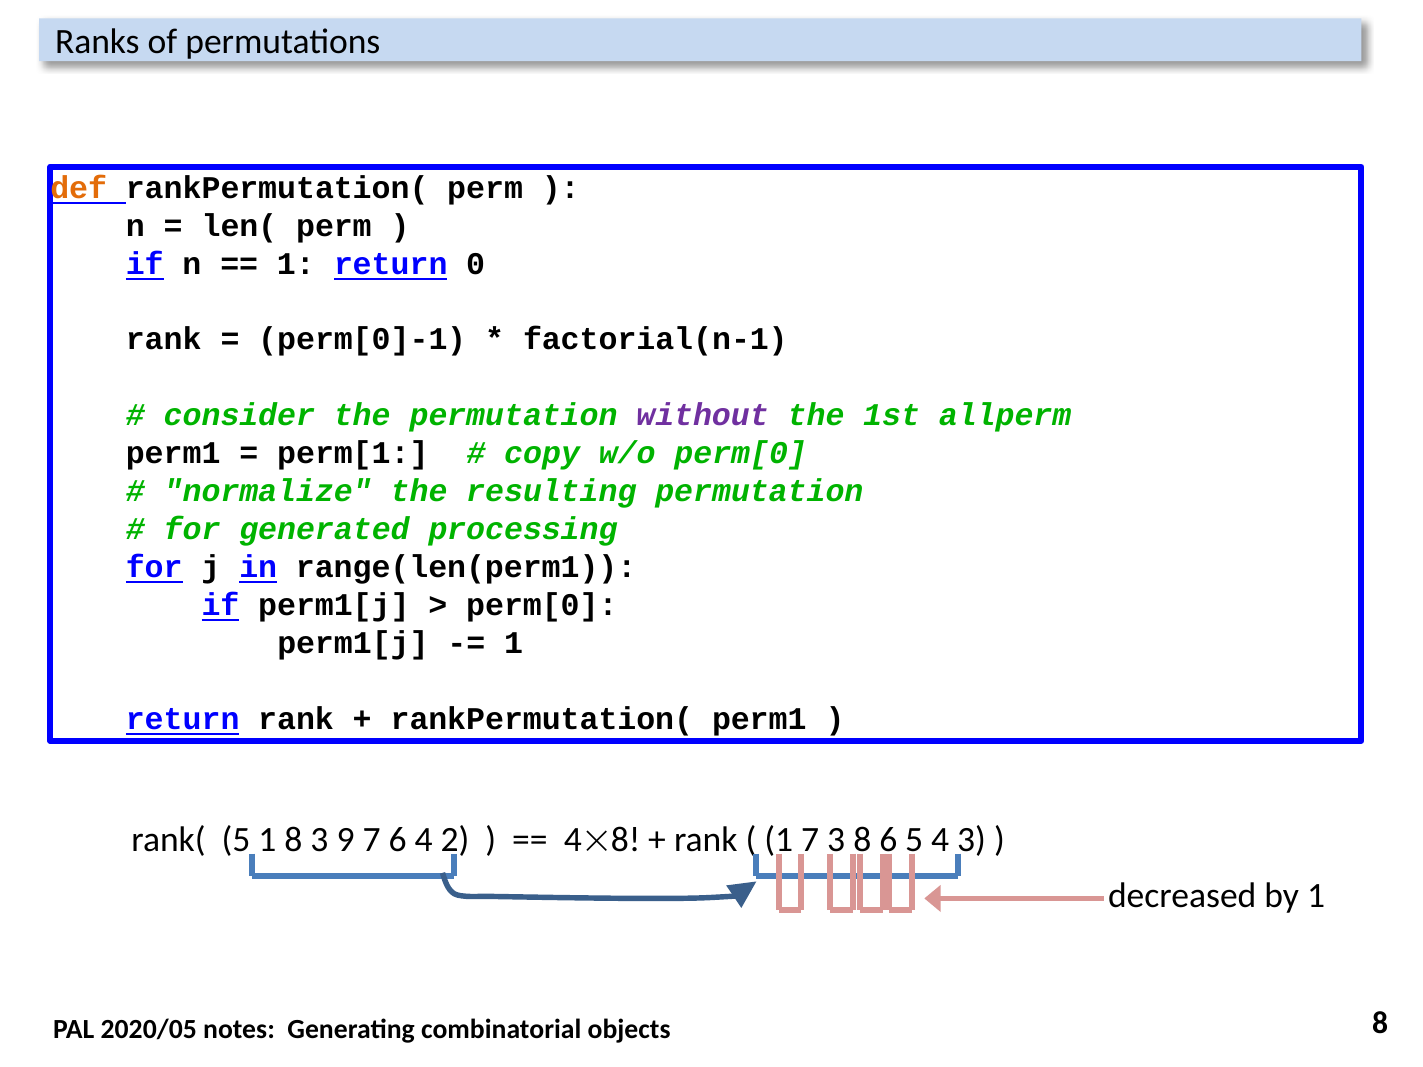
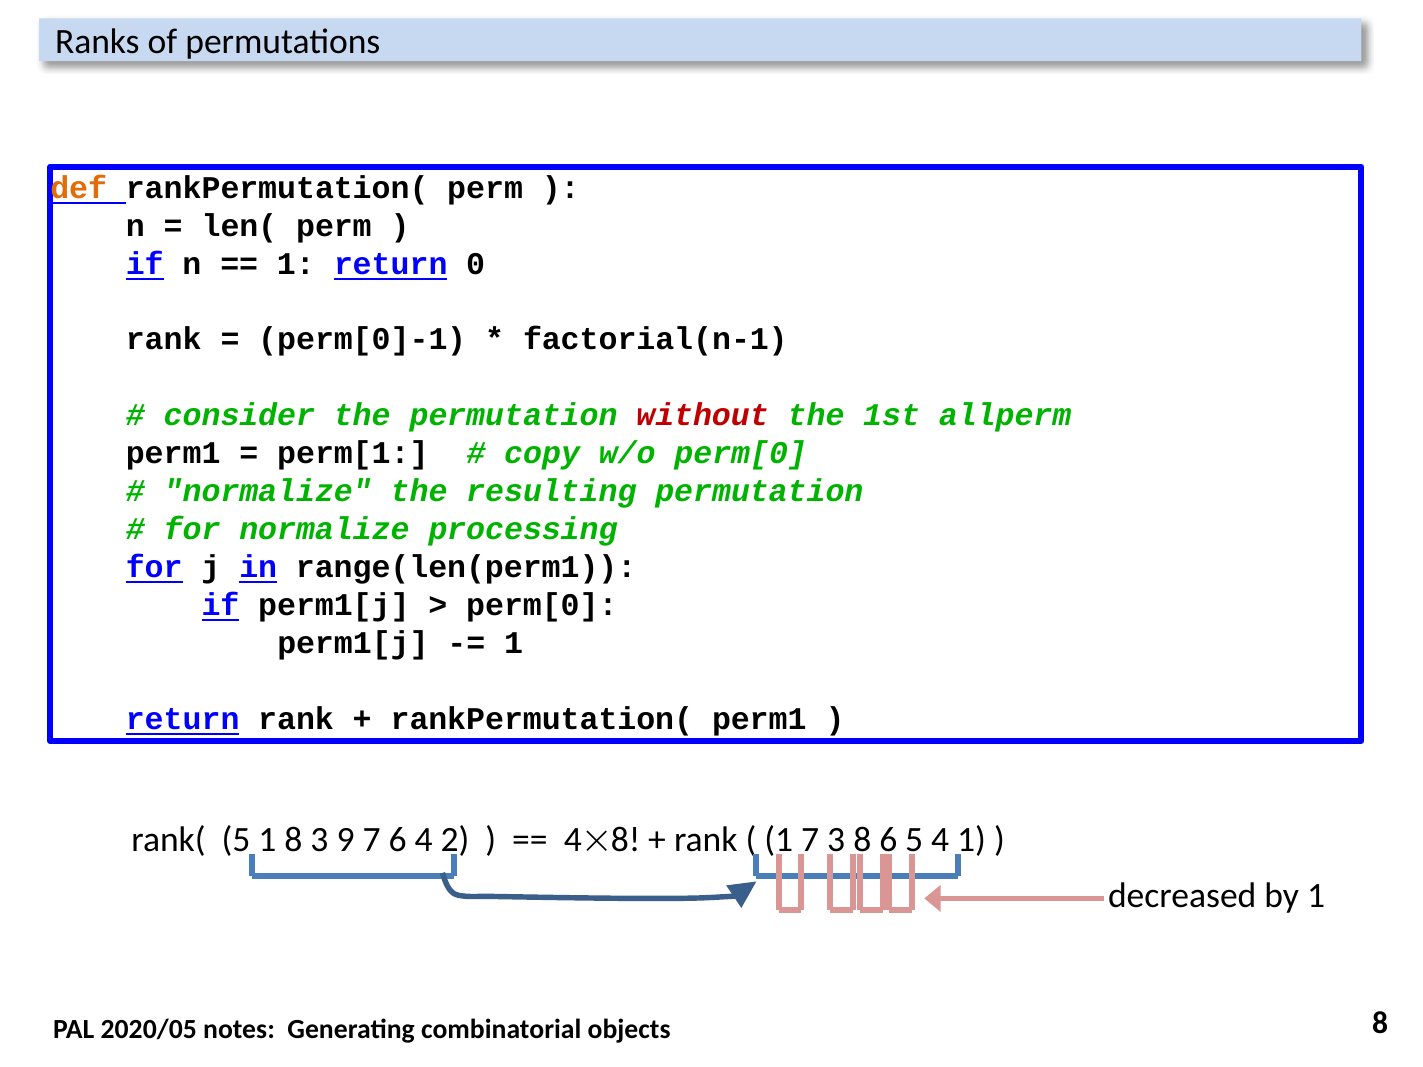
without colour: purple -> red
for generated: generated -> normalize
4 3: 3 -> 1
